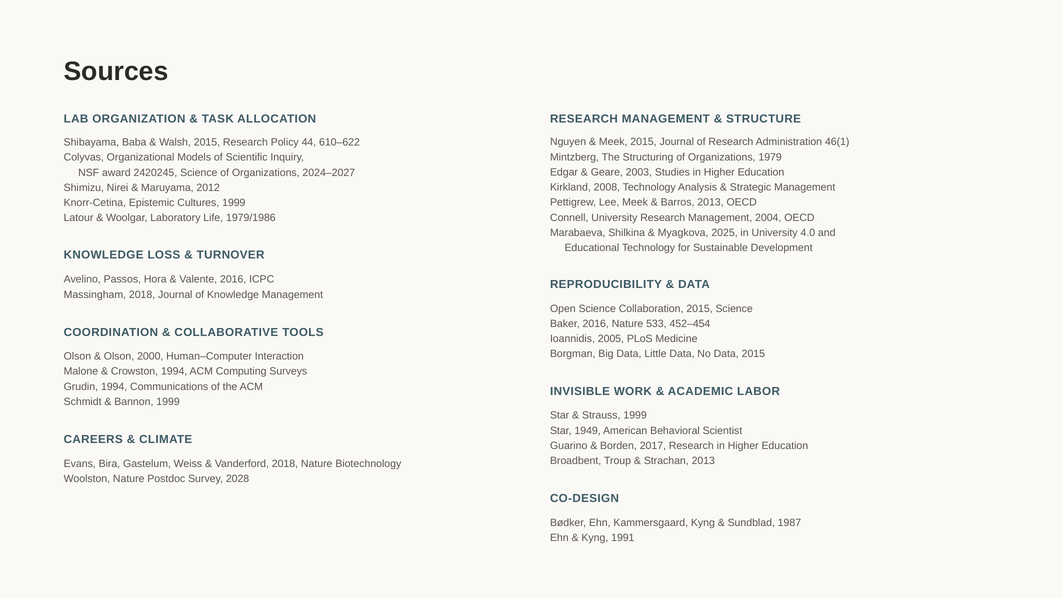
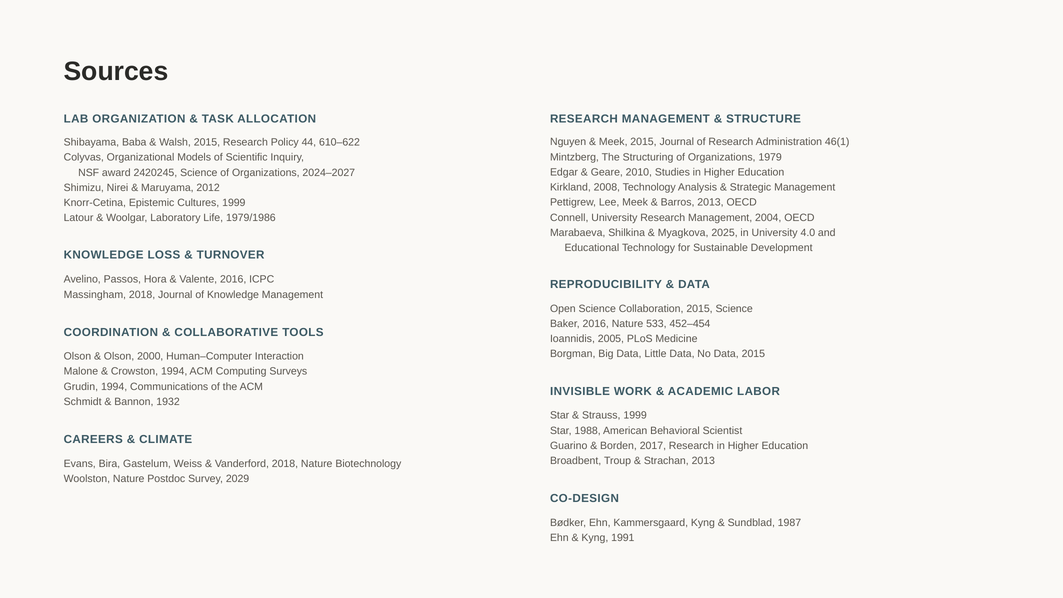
2003: 2003 -> 2010
Bannon 1999: 1999 -> 1932
1949: 1949 -> 1988
2028: 2028 -> 2029
